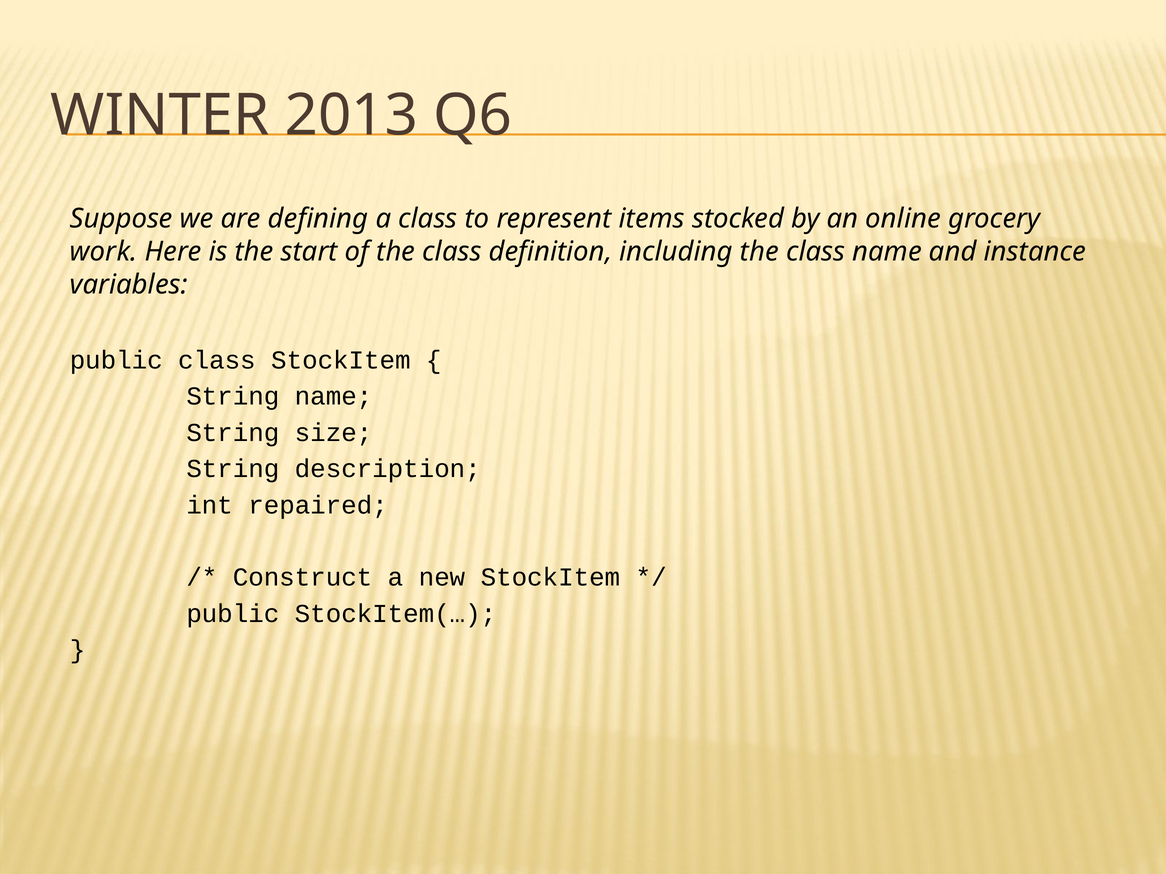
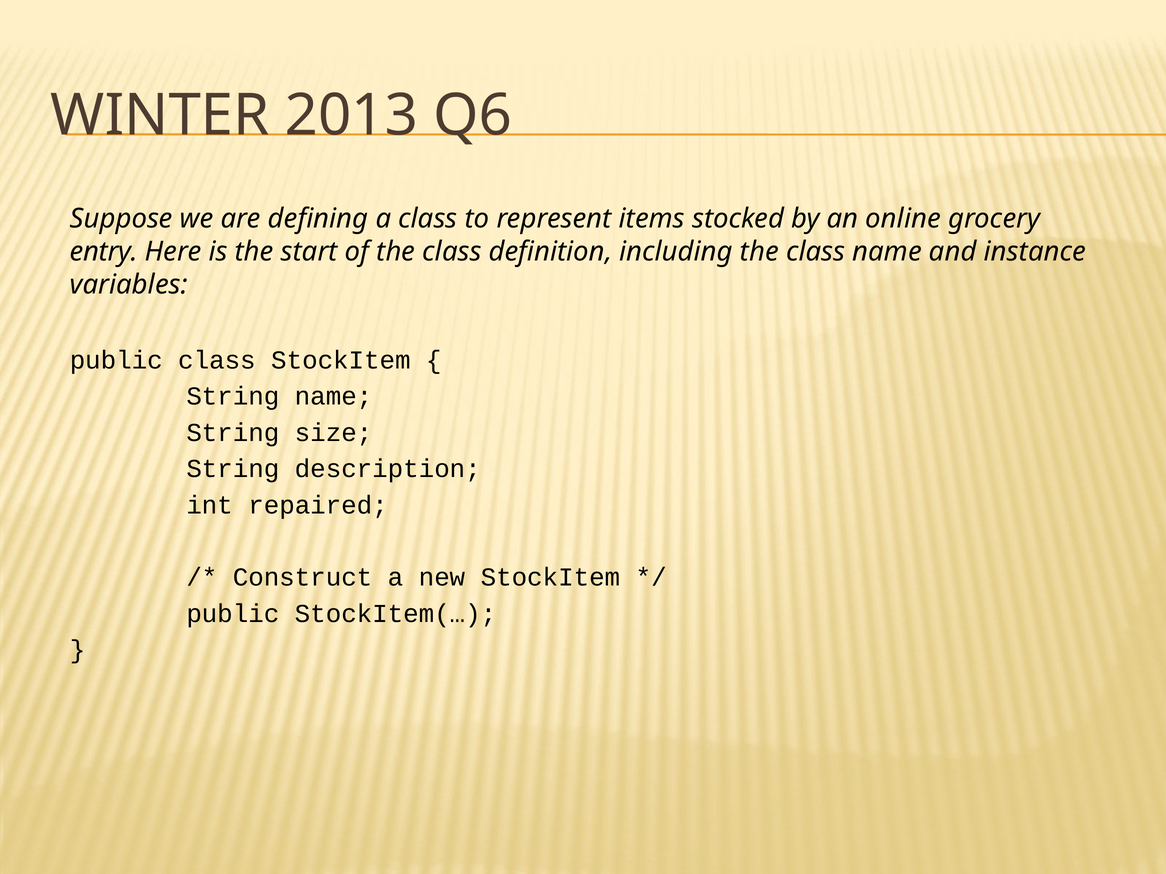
work: work -> entry
